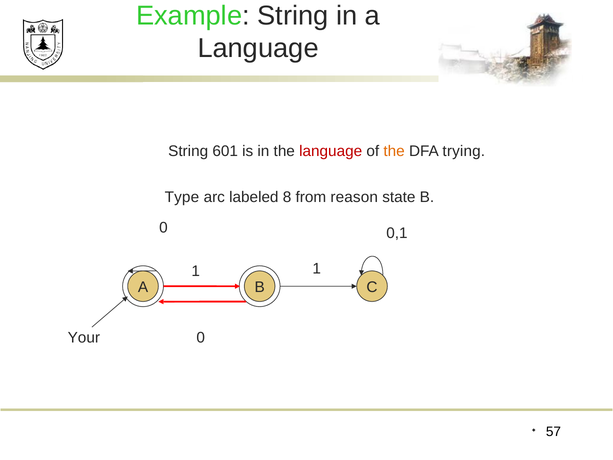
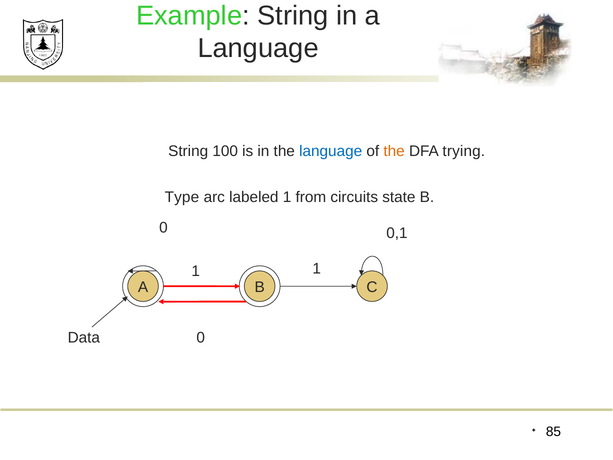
601: 601 -> 100
language at (331, 151) colour: red -> blue
labeled 8: 8 -> 1
reason: reason -> circuits
Your: Your -> Data
57: 57 -> 85
